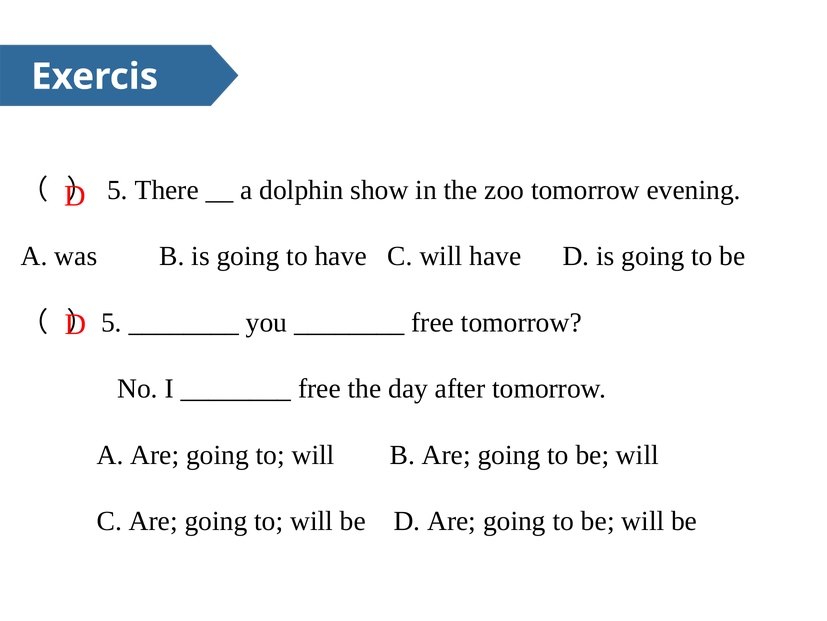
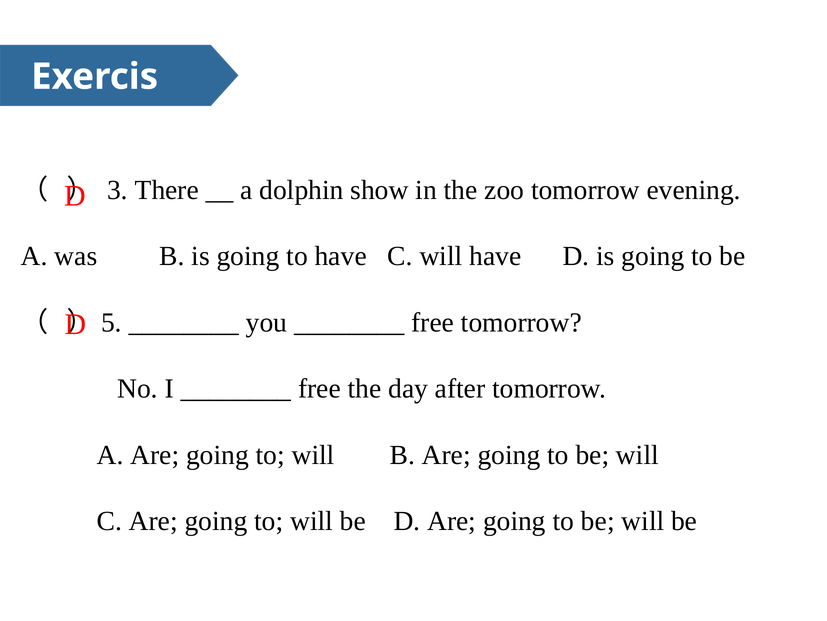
5: 5 -> 3
